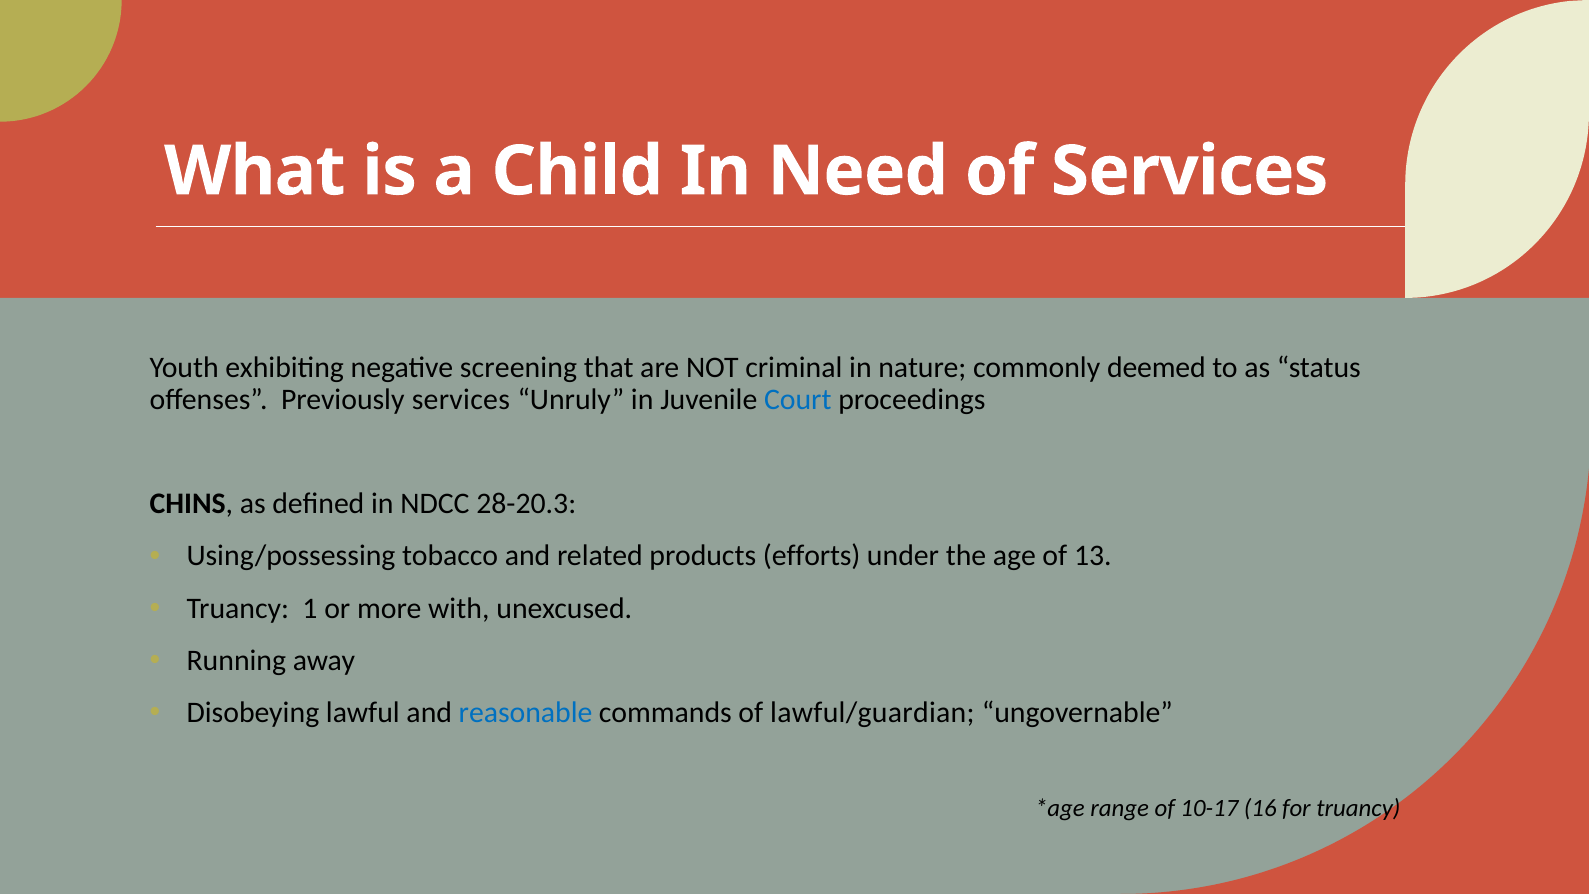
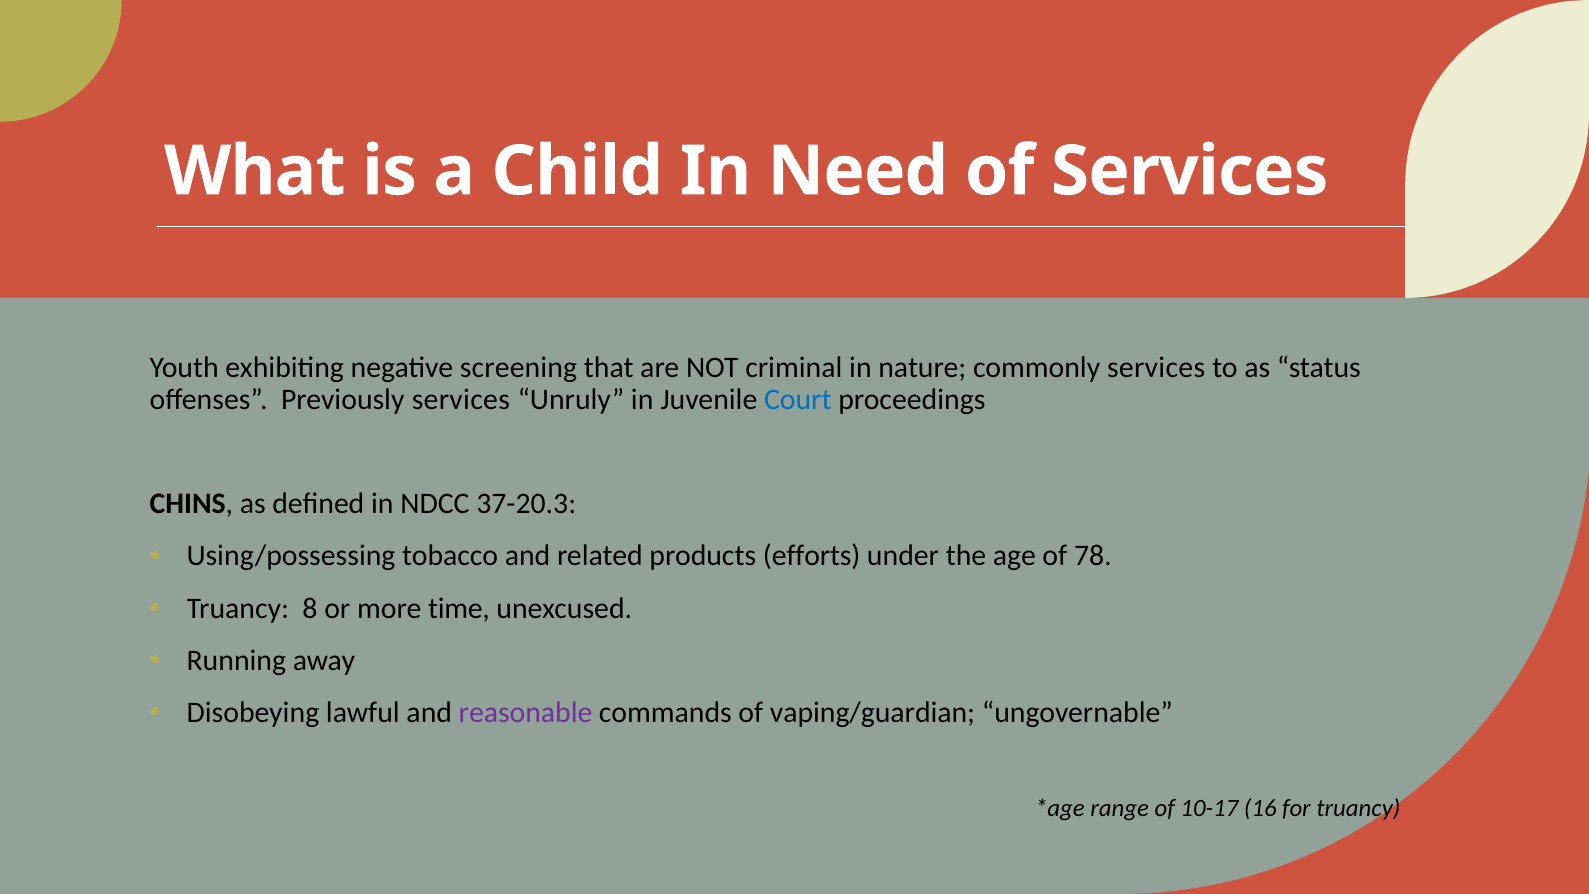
commonly deemed: deemed -> services
28-20.3: 28-20.3 -> 37-20.3
13: 13 -> 78
1: 1 -> 8
with: with -> time
reasonable colour: blue -> purple
lawful/guardian: lawful/guardian -> vaping/guardian
